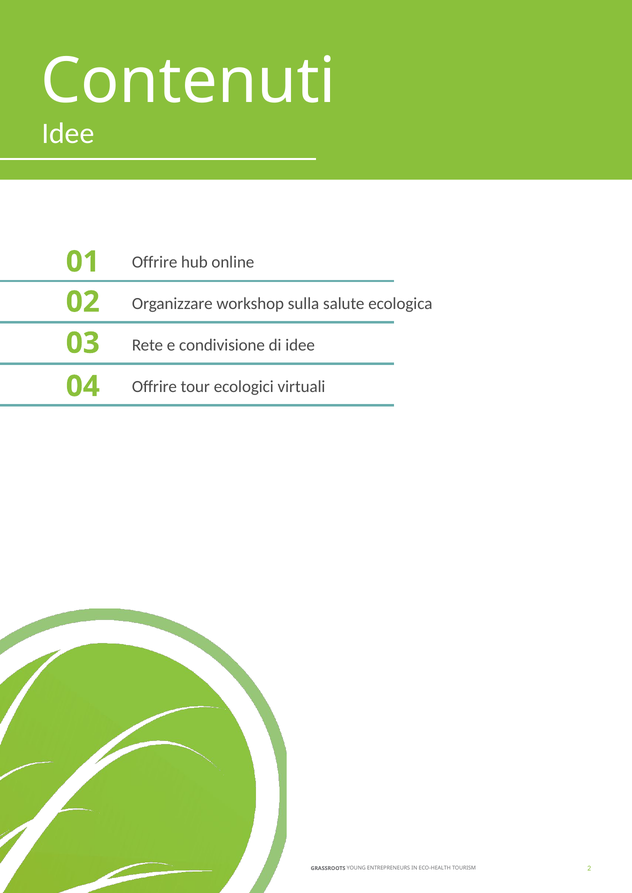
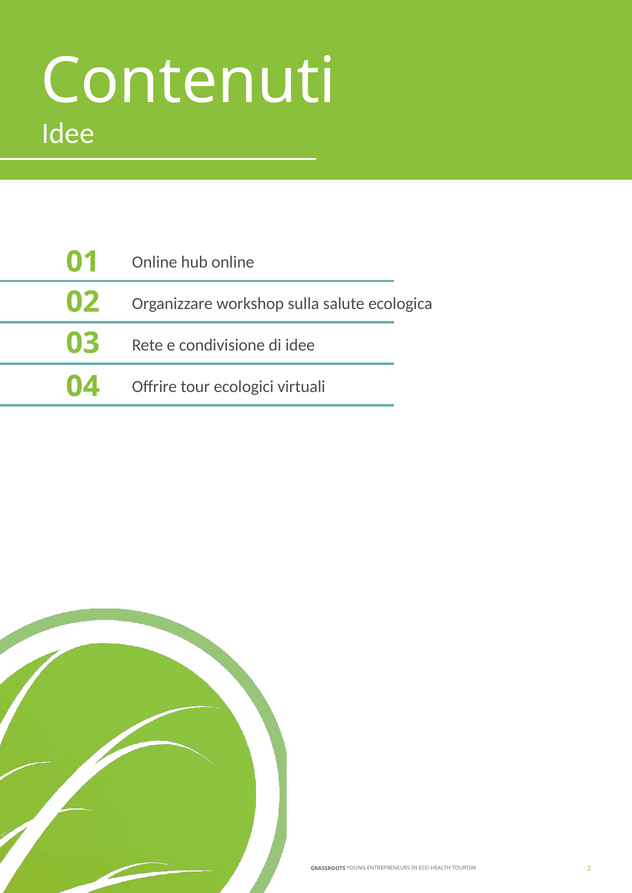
01 Offrire: Offrire -> Online
